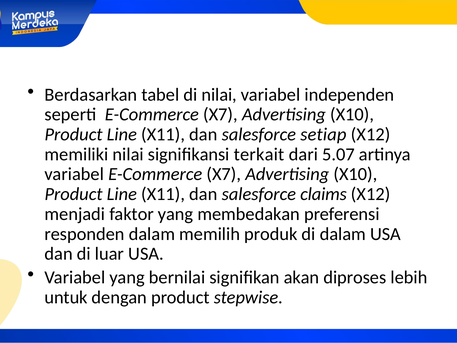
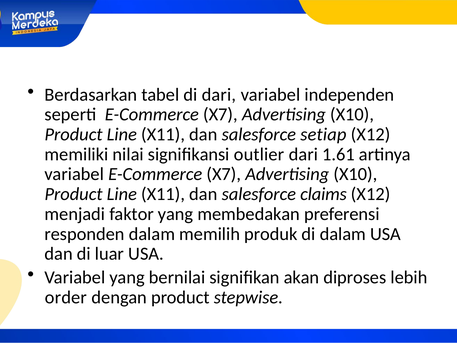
di nilai: nilai -> dari
terkait: terkait -> outlier
5.07: 5.07 -> 1.61
untuk: untuk -> order
